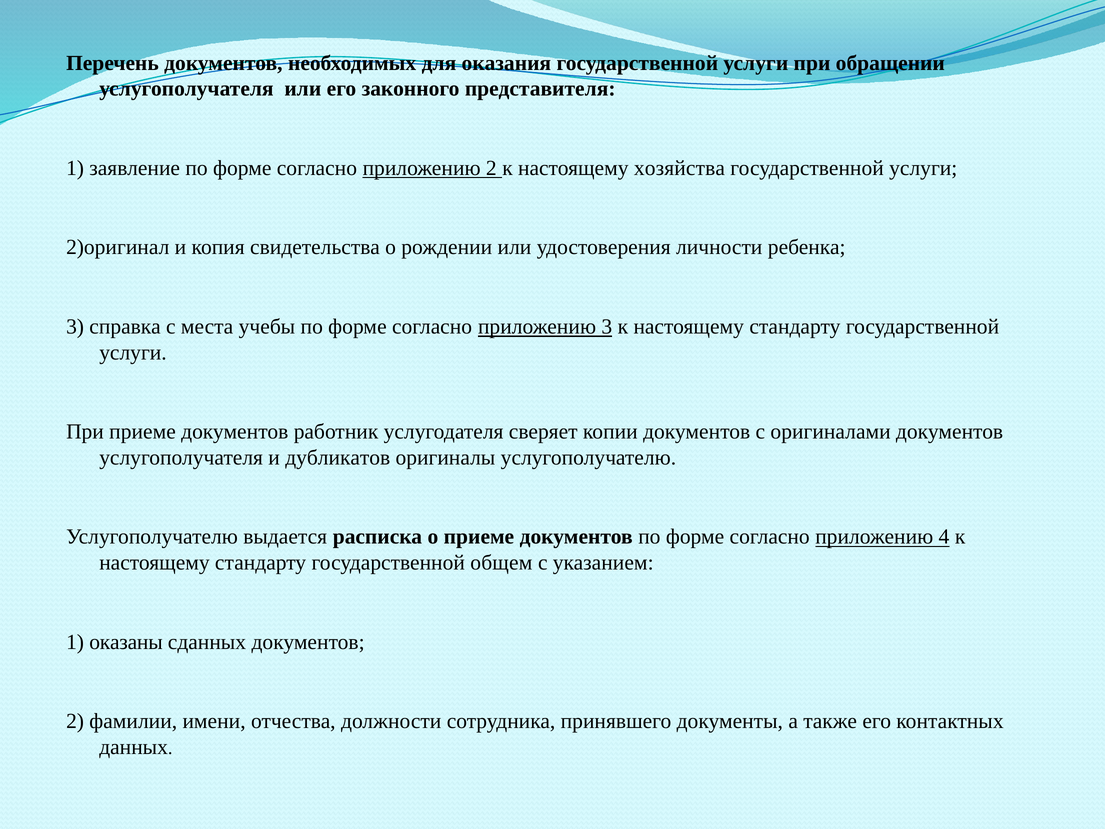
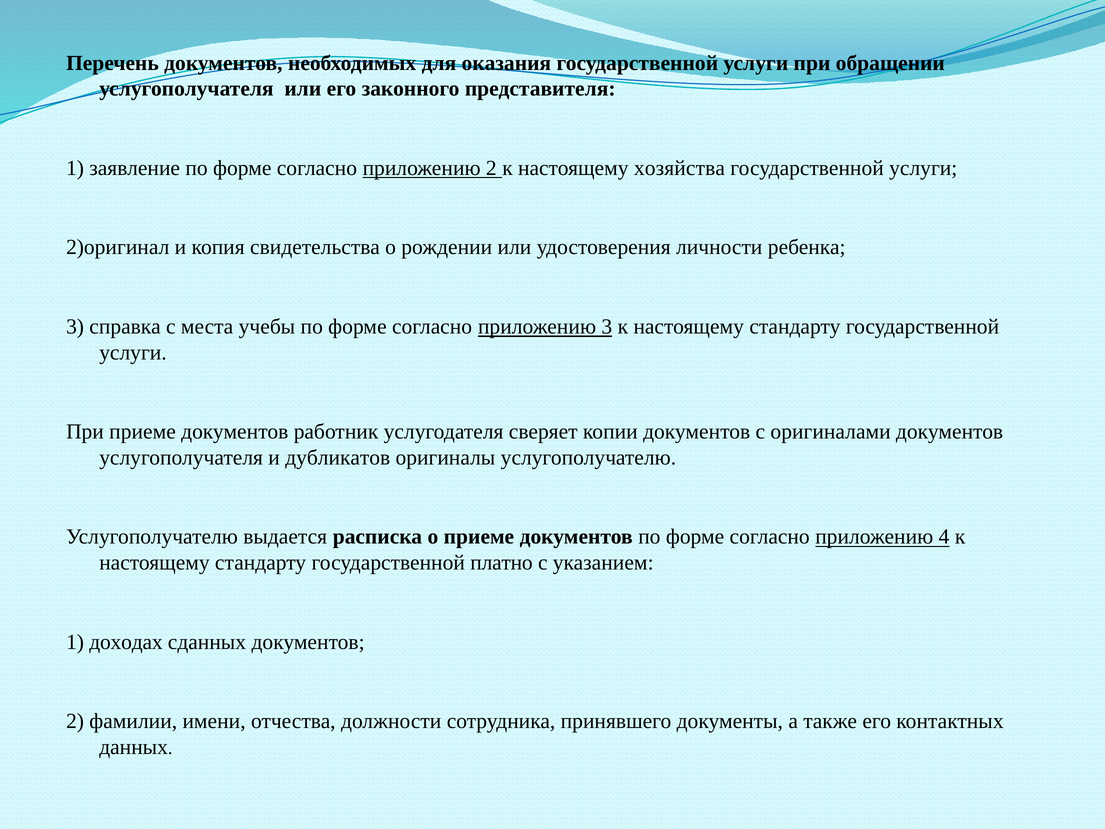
общем: общем -> платно
оказаны: оказаны -> доходах
